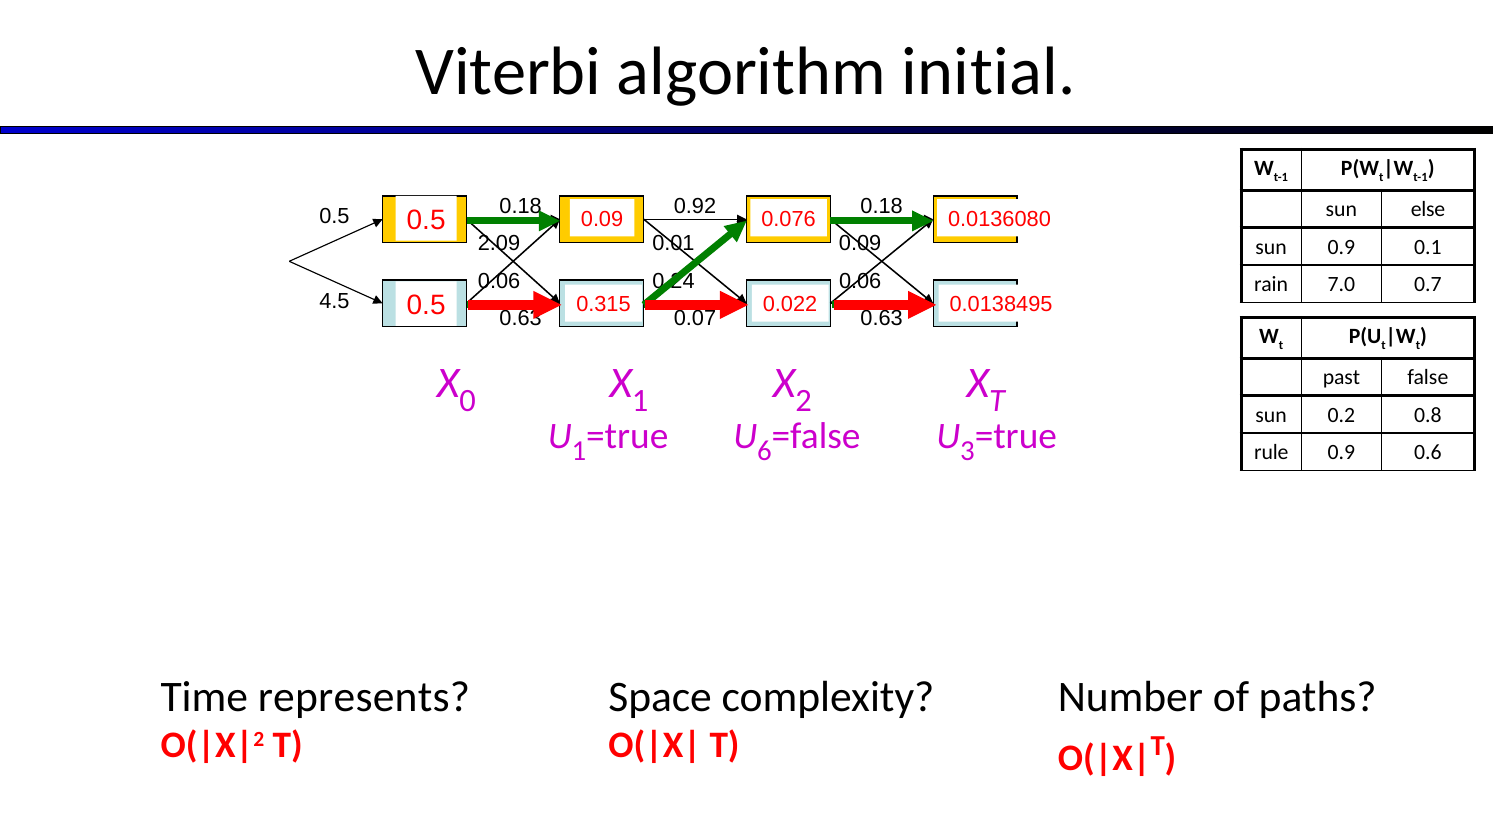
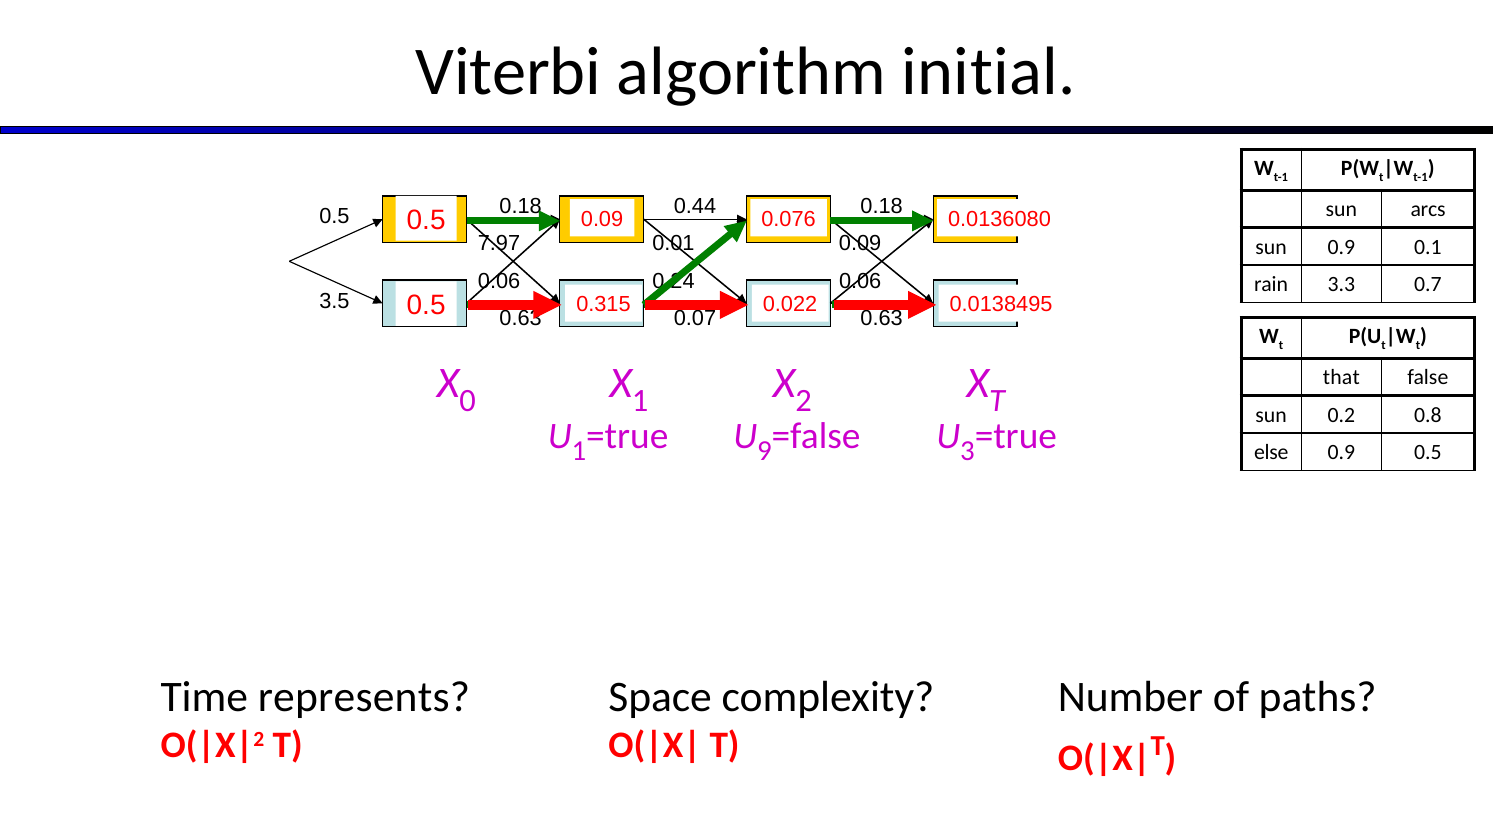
0.92: 0.92 -> 0.44
else: else -> arcs
2.09: 2.09 -> 7.97
7.0: 7.0 -> 3.3
4.5: 4.5 -> 3.5
past: past -> that
6: 6 -> 9
rule: rule -> else
0.9 0.6: 0.6 -> 0.5
